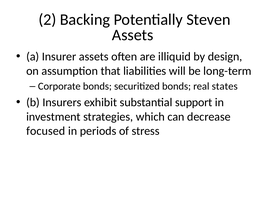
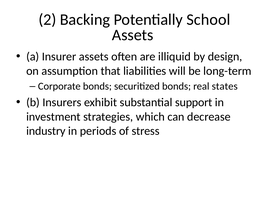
Steven: Steven -> School
focused: focused -> industry
